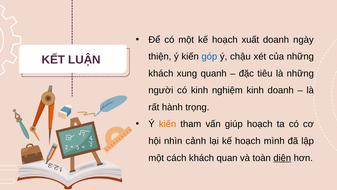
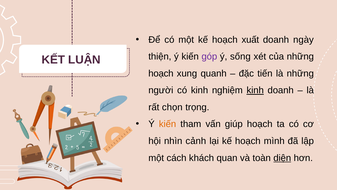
góp colour: blue -> purple
chậu: chậu -> sống
khách at (161, 73): khách -> hoạch
tiêu: tiêu -> tiến
kinh at (255, 90) underline: none -> present
hành: hành -> chọn
